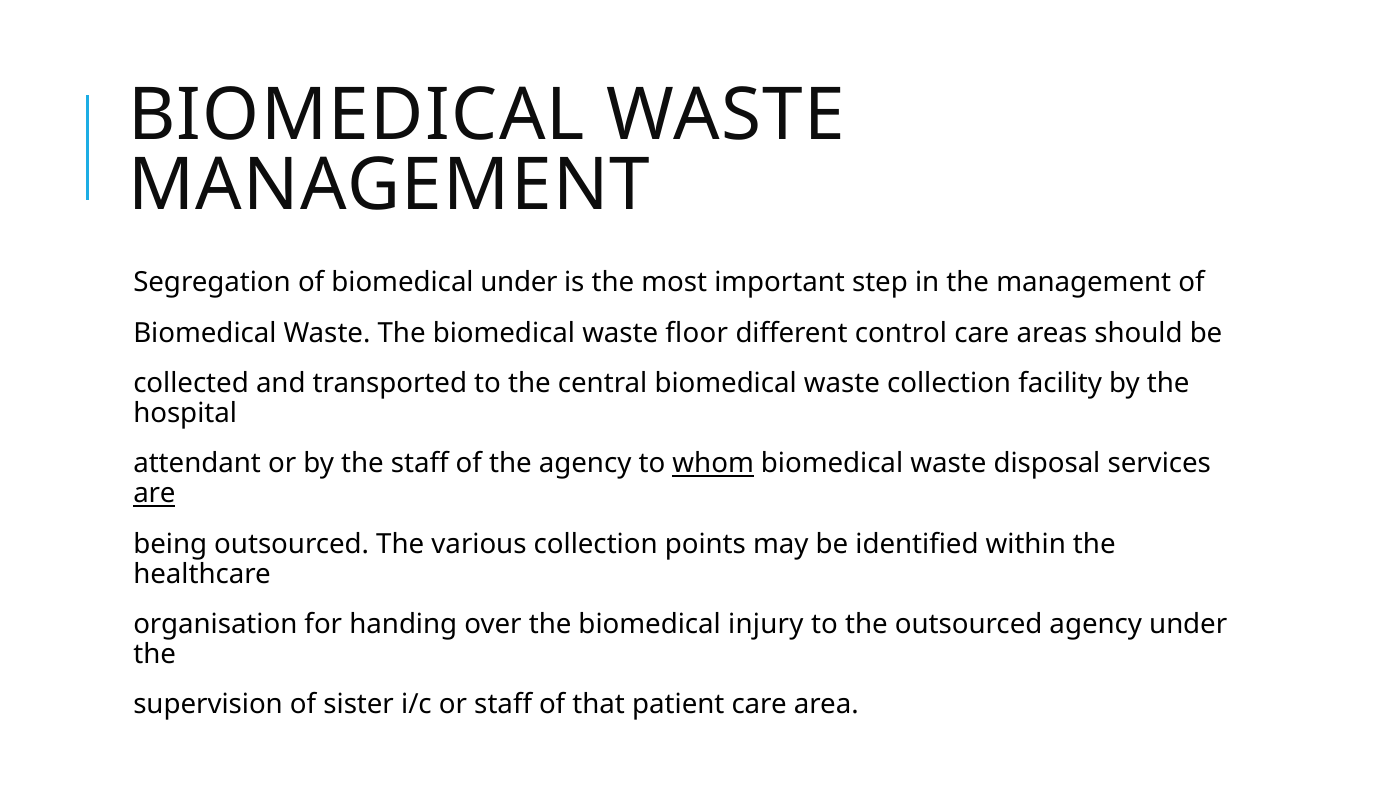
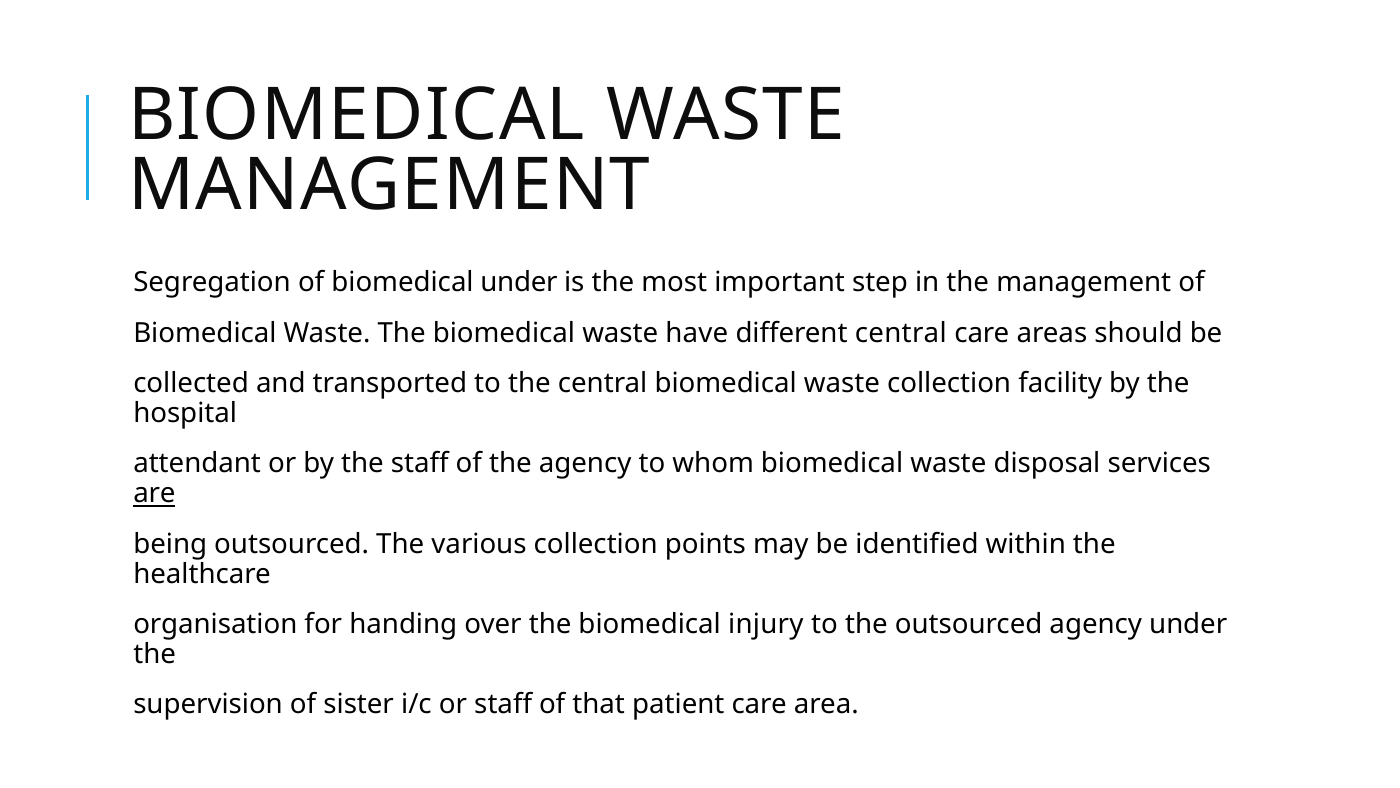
floor: floor -> have
different control: control -> central
whom underline: present -> none
